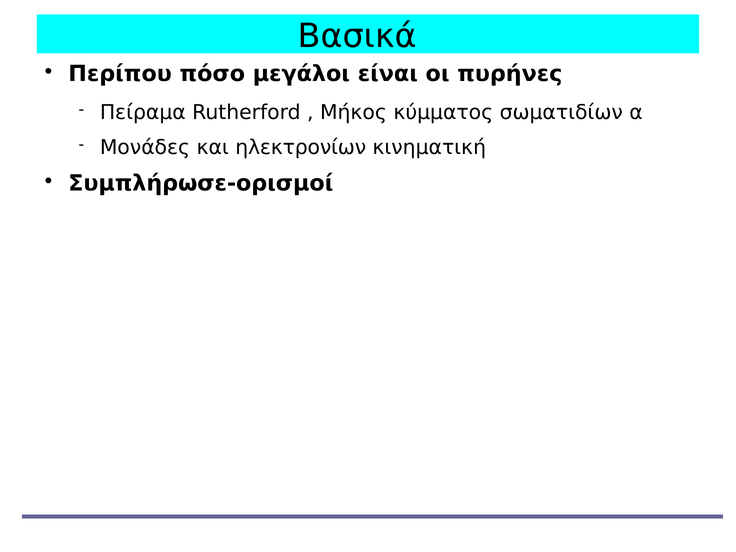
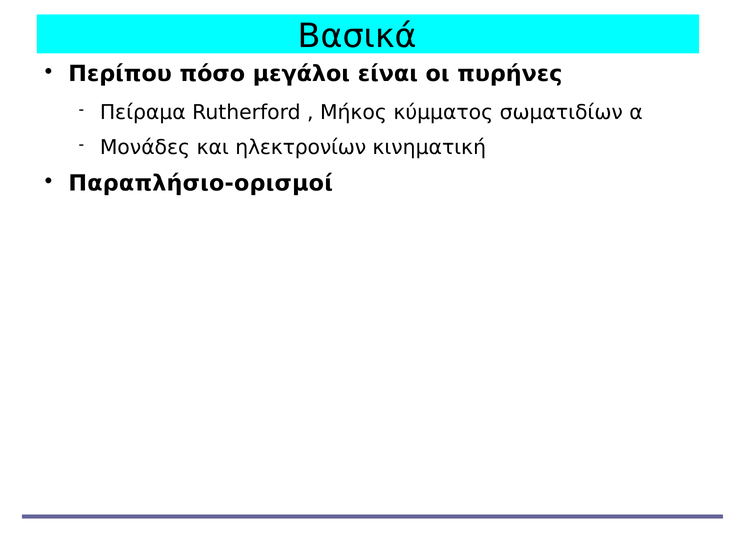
Συμπλήρωσε-ορισμοί: Συμπλήρωσε-ορισμοί -> Παραπλήσιο-ορισμοί
